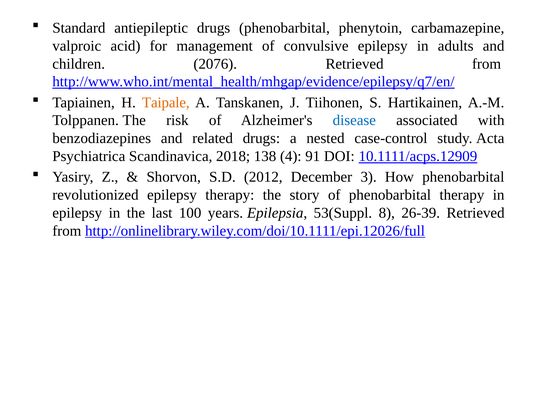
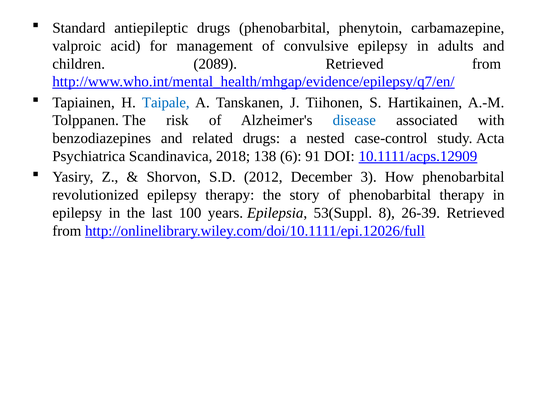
2076: 2076 -> 2089
Taipale colour: orange -> blue
4: 4 -> 6
